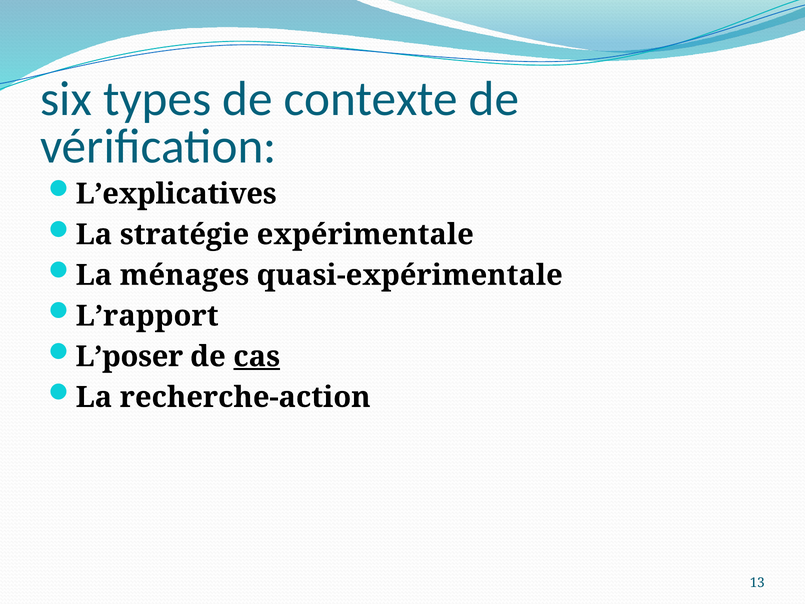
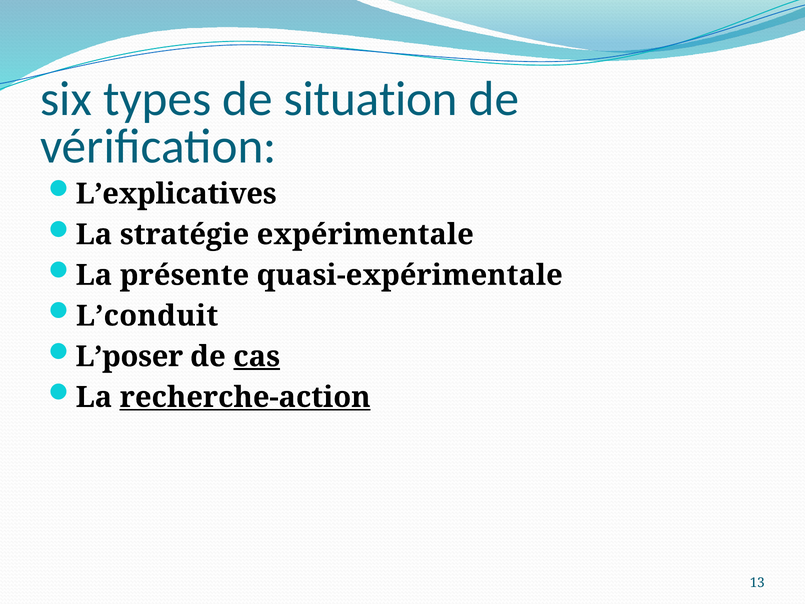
contexte: contexte -> situation
ménages: ménages -> présente
L’rapport: L’rapport -> L’conduit
recherche-action underline: none -> present
